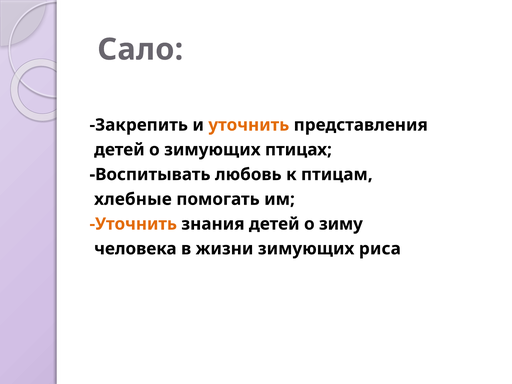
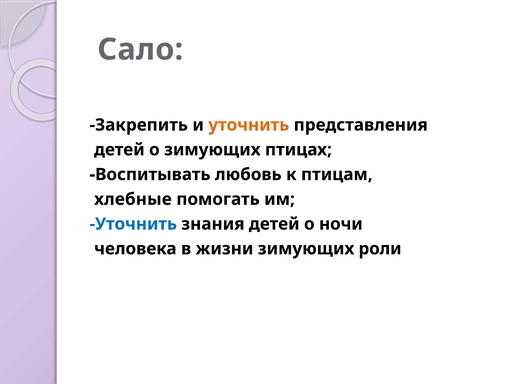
Уточнить at (133, 224) colour: orange -> blue
зиму: зиму -> ночи
риса: риса -> роли
